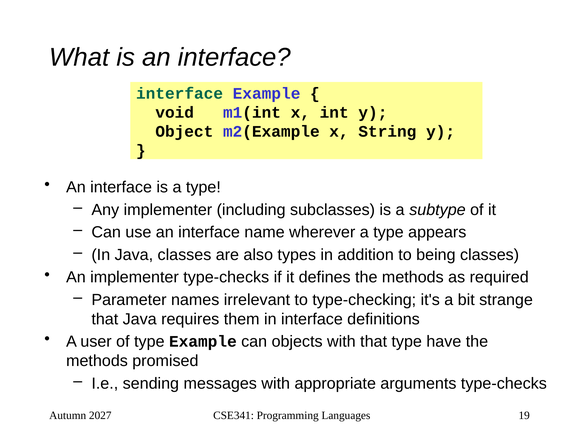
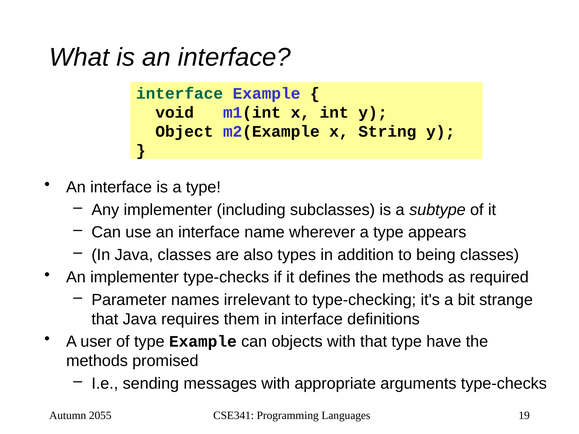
2027: 2027 -> 2055
